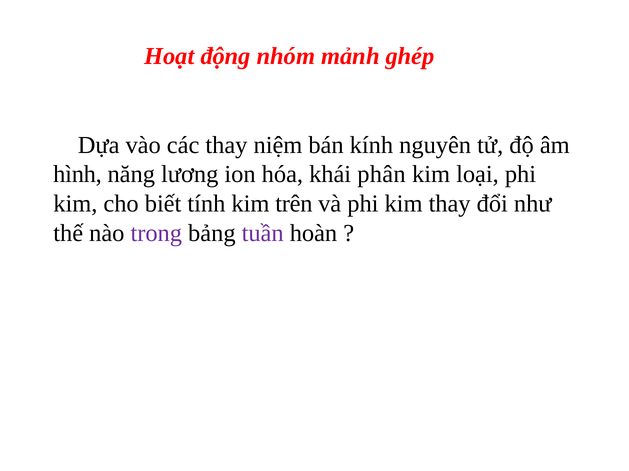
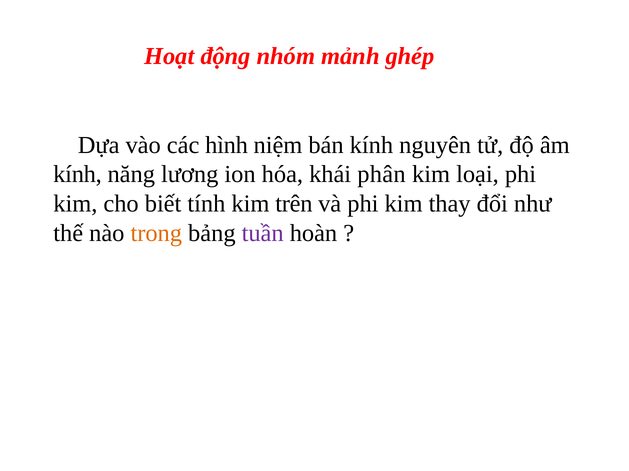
các thay: thay -> hình
hình at (78, 175): hình -> kính
trong colour: purple -> orange
